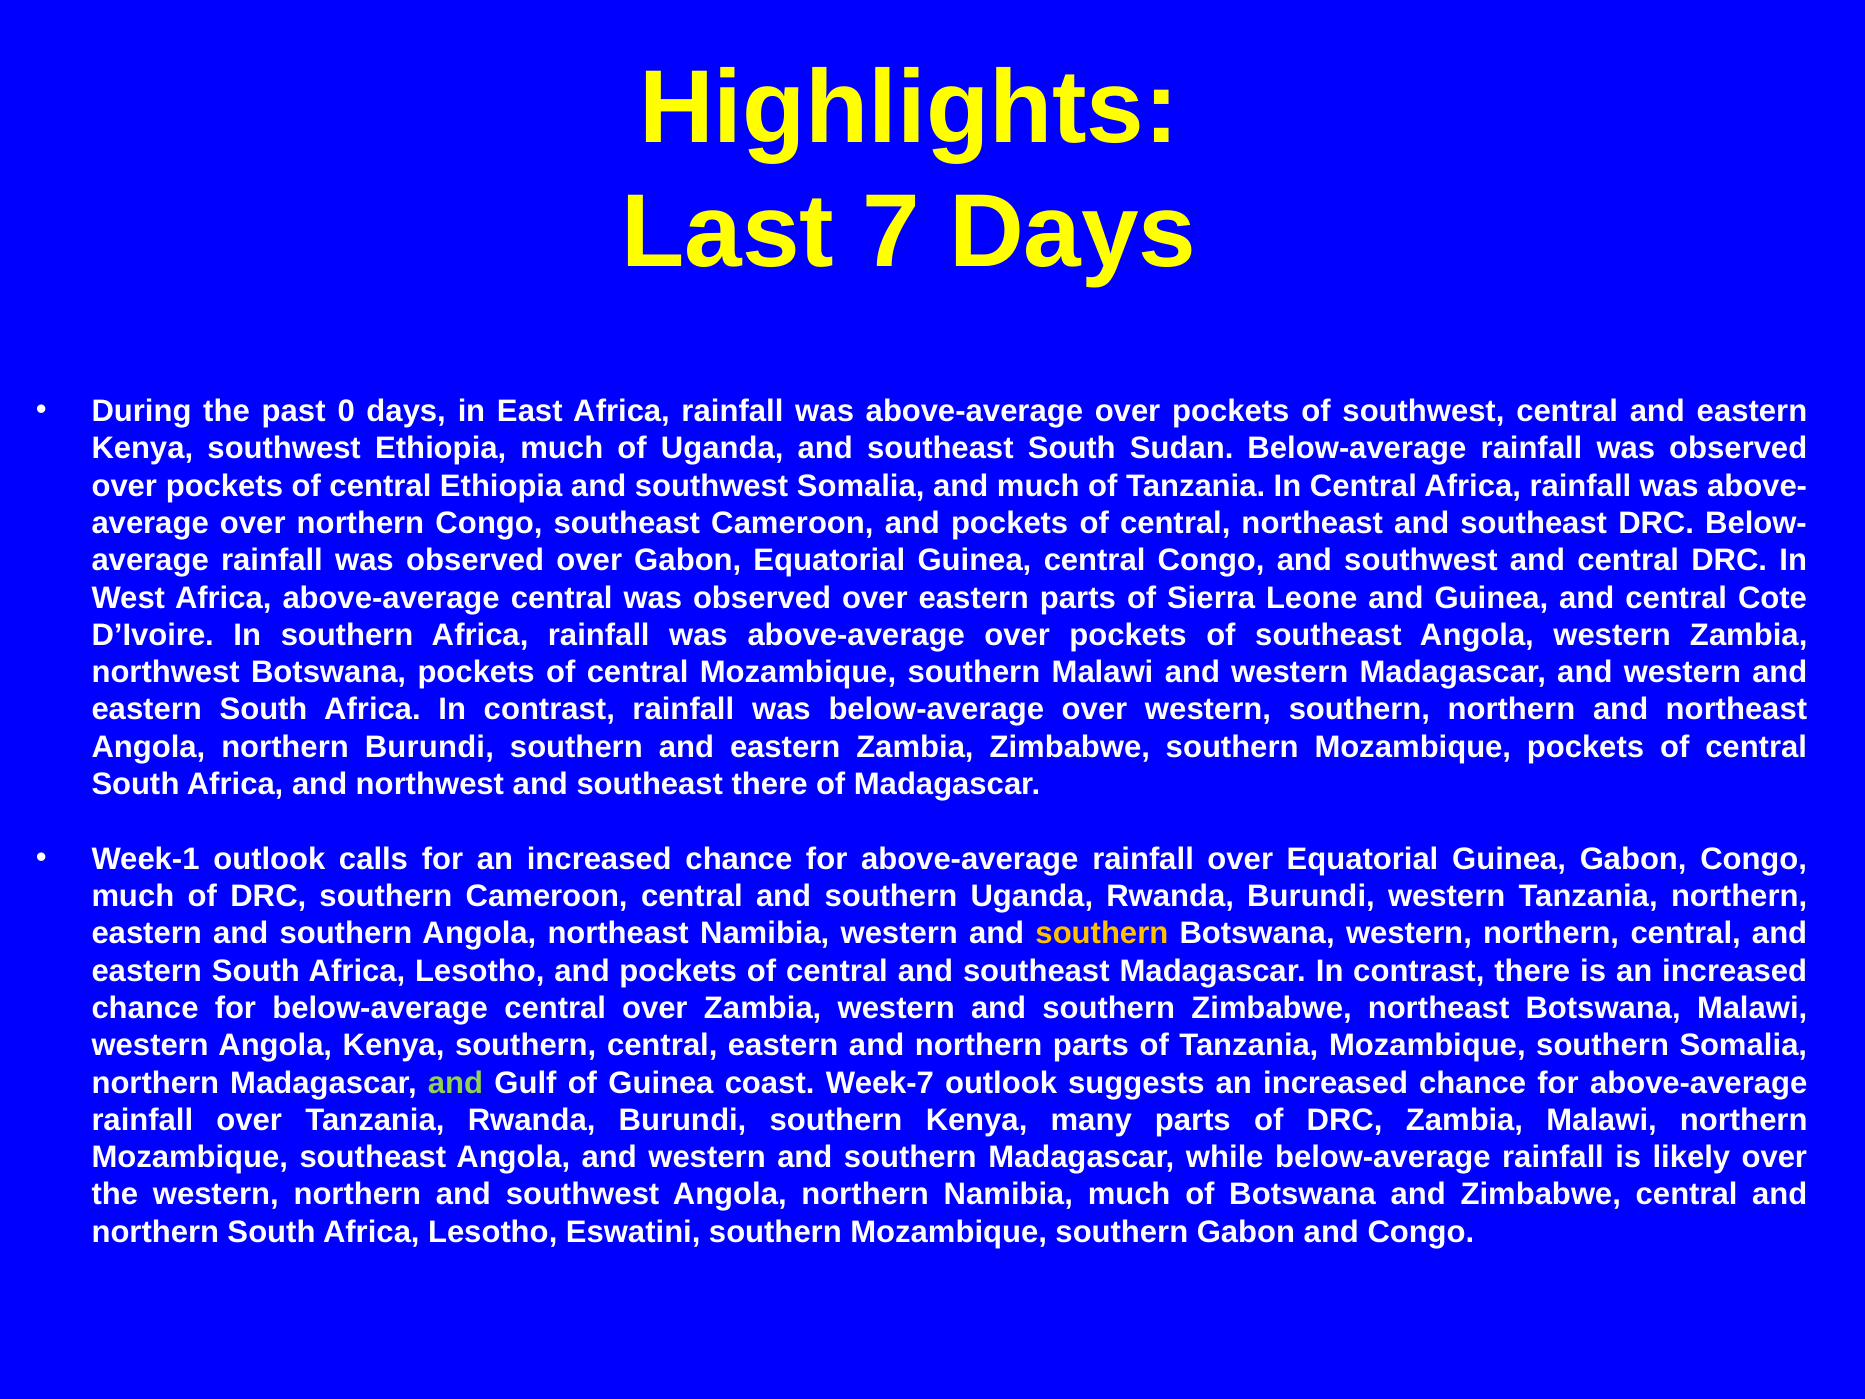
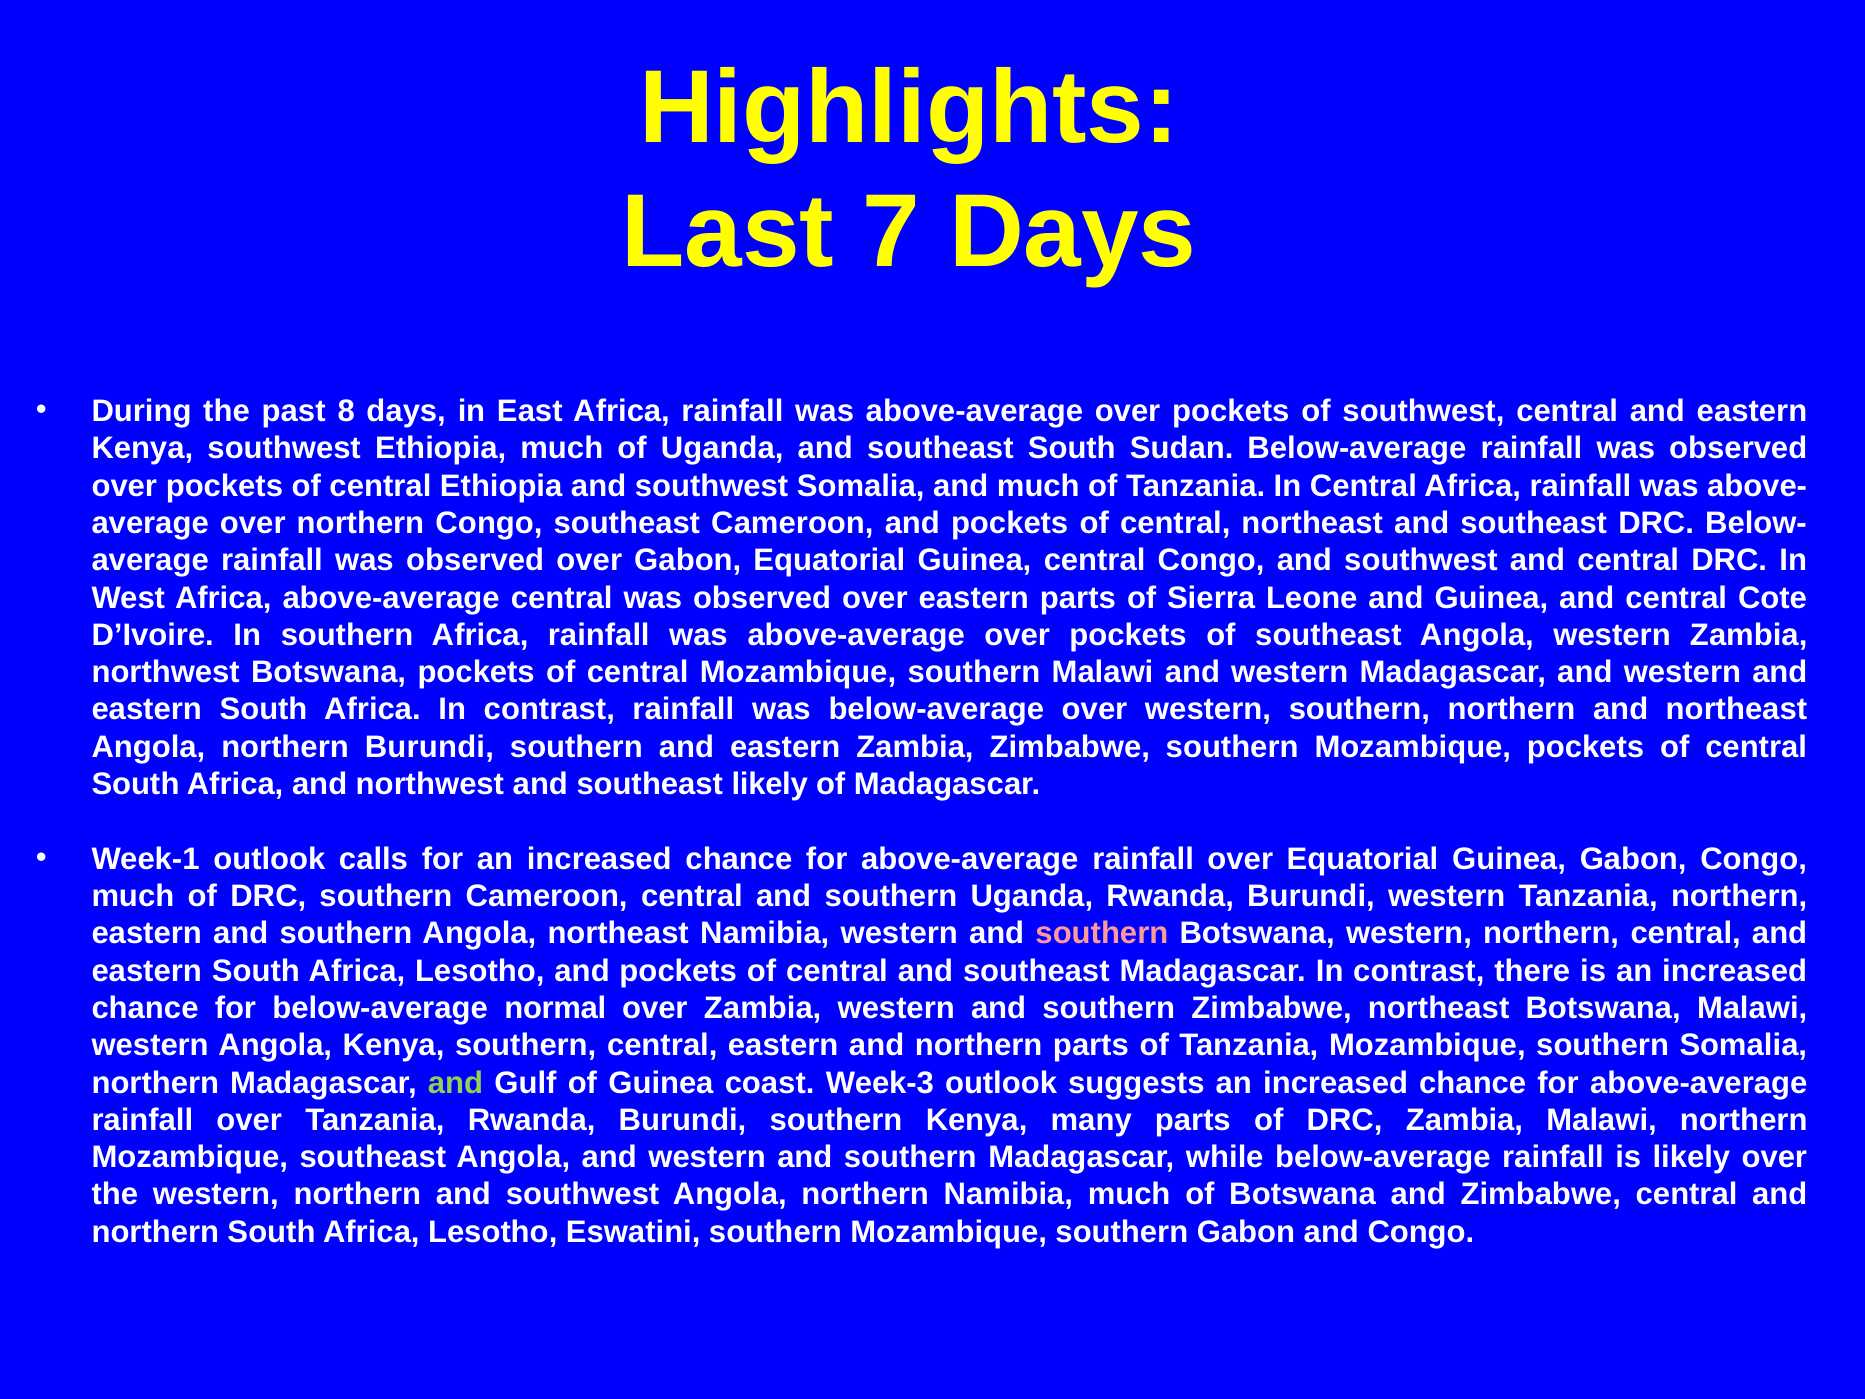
0: 0 -> 8
southeast there: there -> likely
southern at (1102, 933) colour: yellow -> pink
below-average central: central -> normal
Week-7: Week-7 -> Week-3
